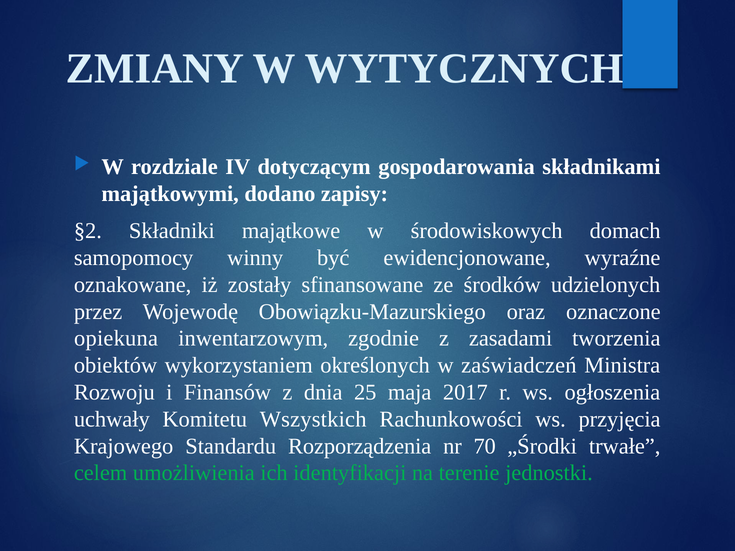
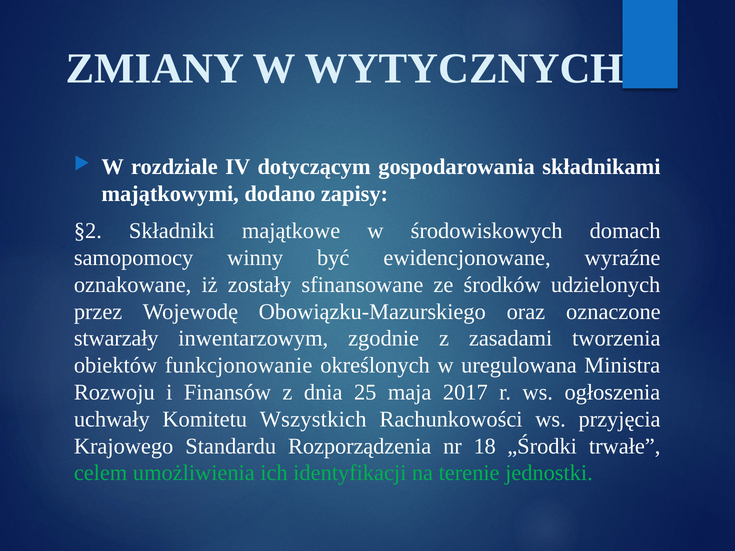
opiekuna: opiekuna -> stwarzały
wykorzystaniem: wykorzystaniem -> funkcjonowanie
zaświadczeń: zaświadczeń -> uregulowana
70: 70 -> 18
